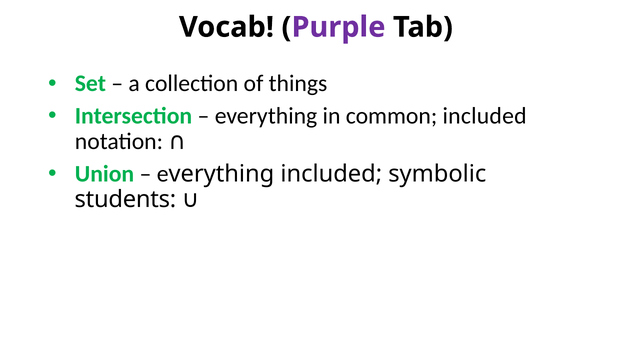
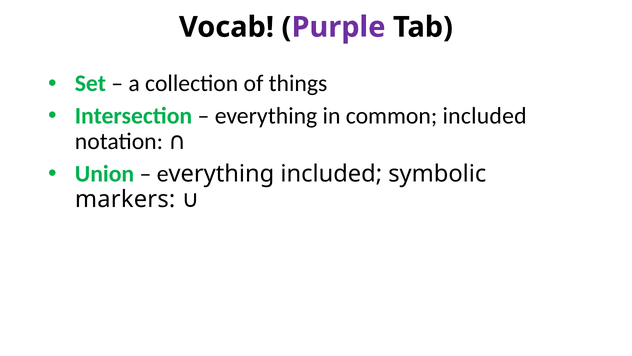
students: students -> markers
